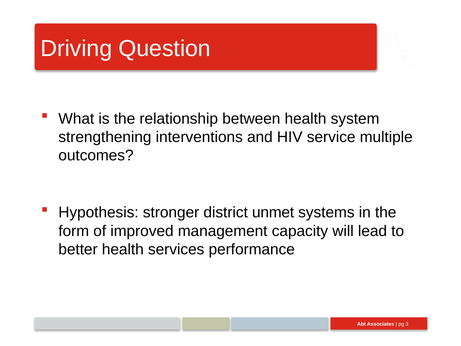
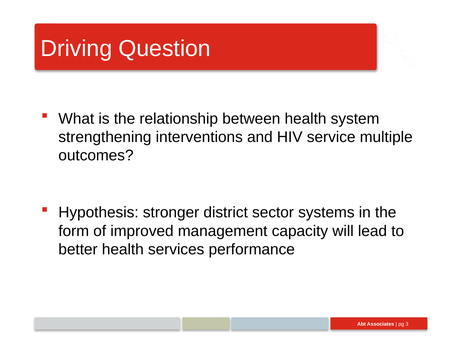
unmet: unmet -> sector
